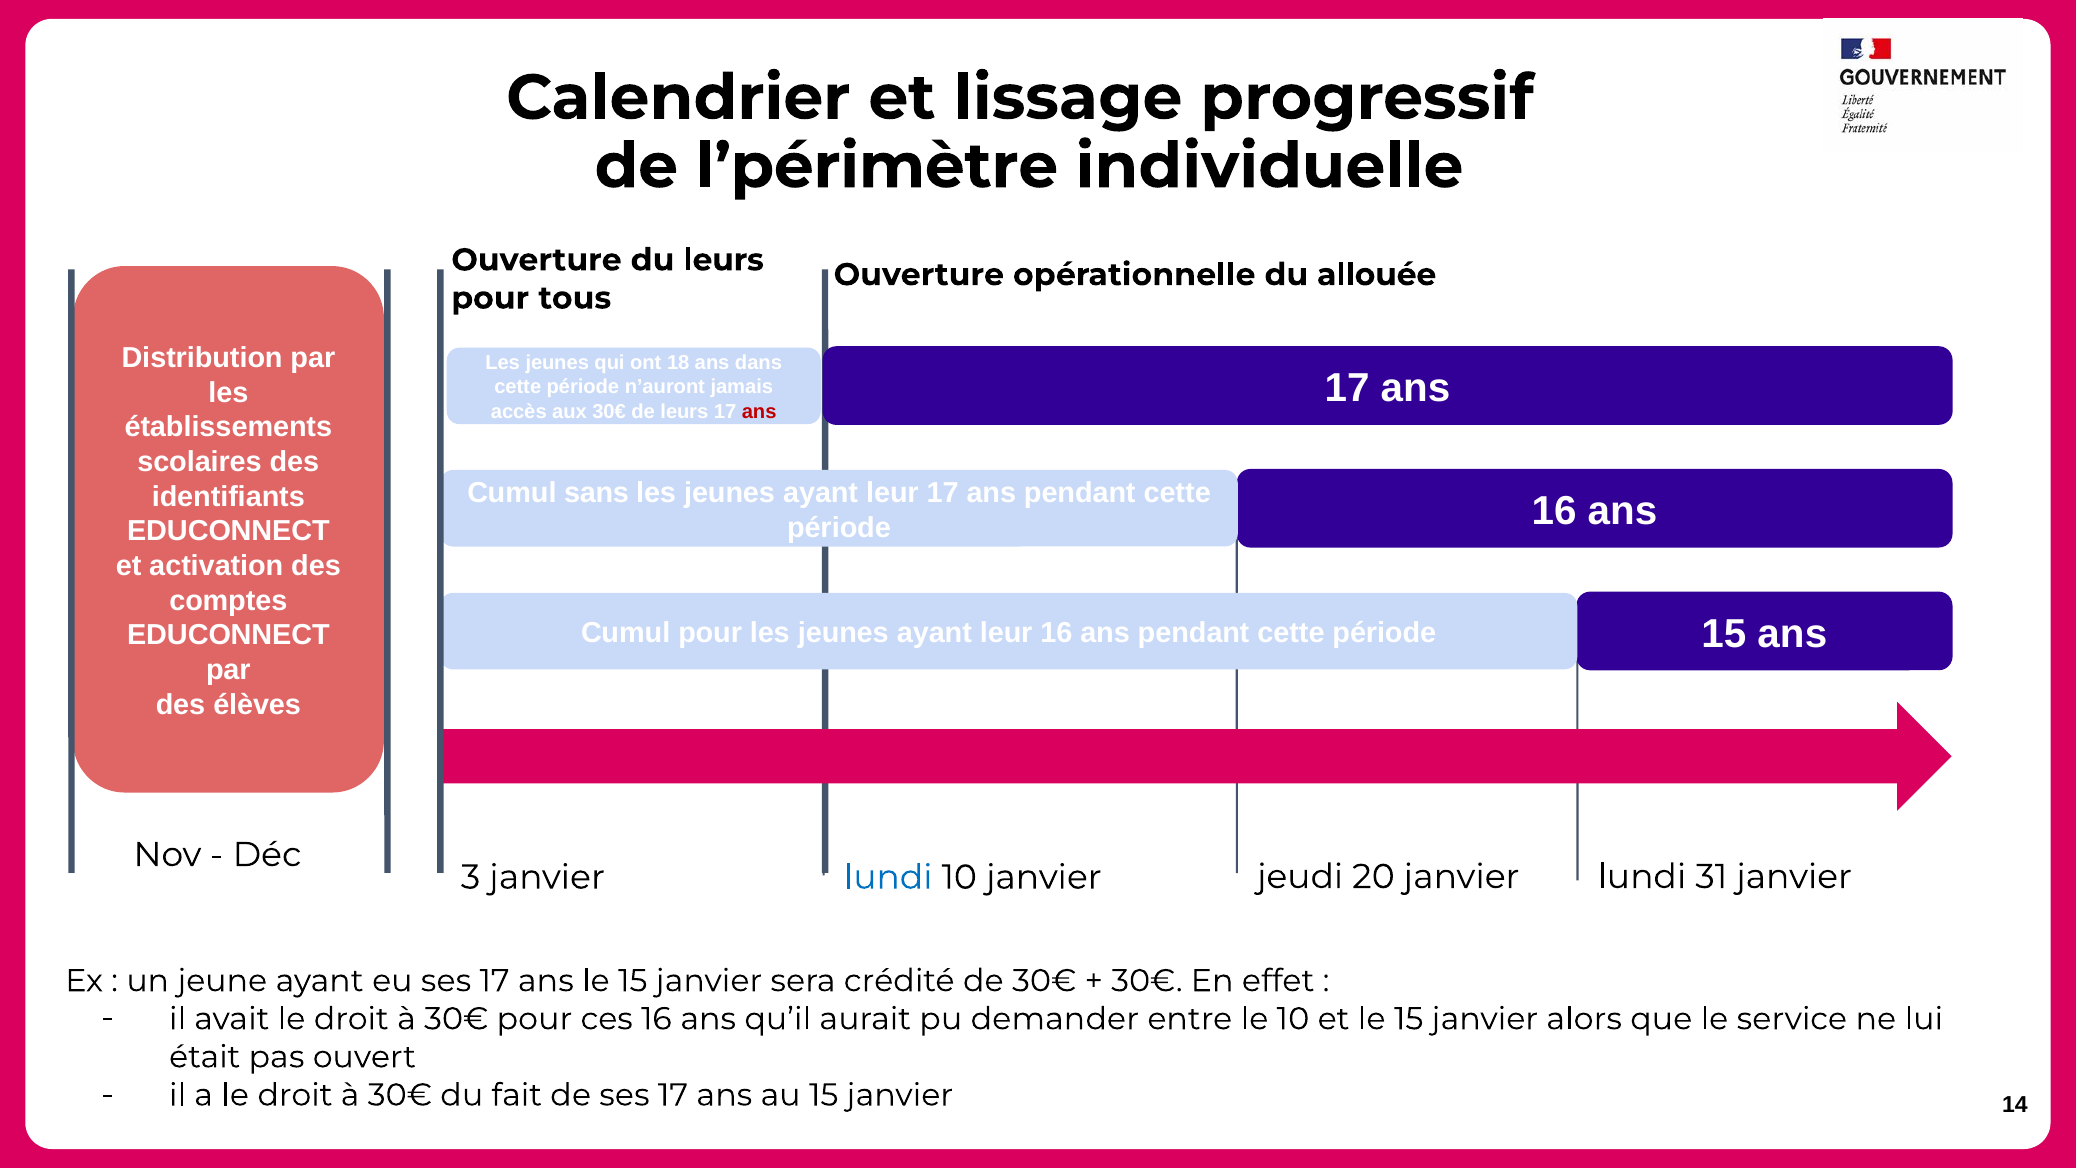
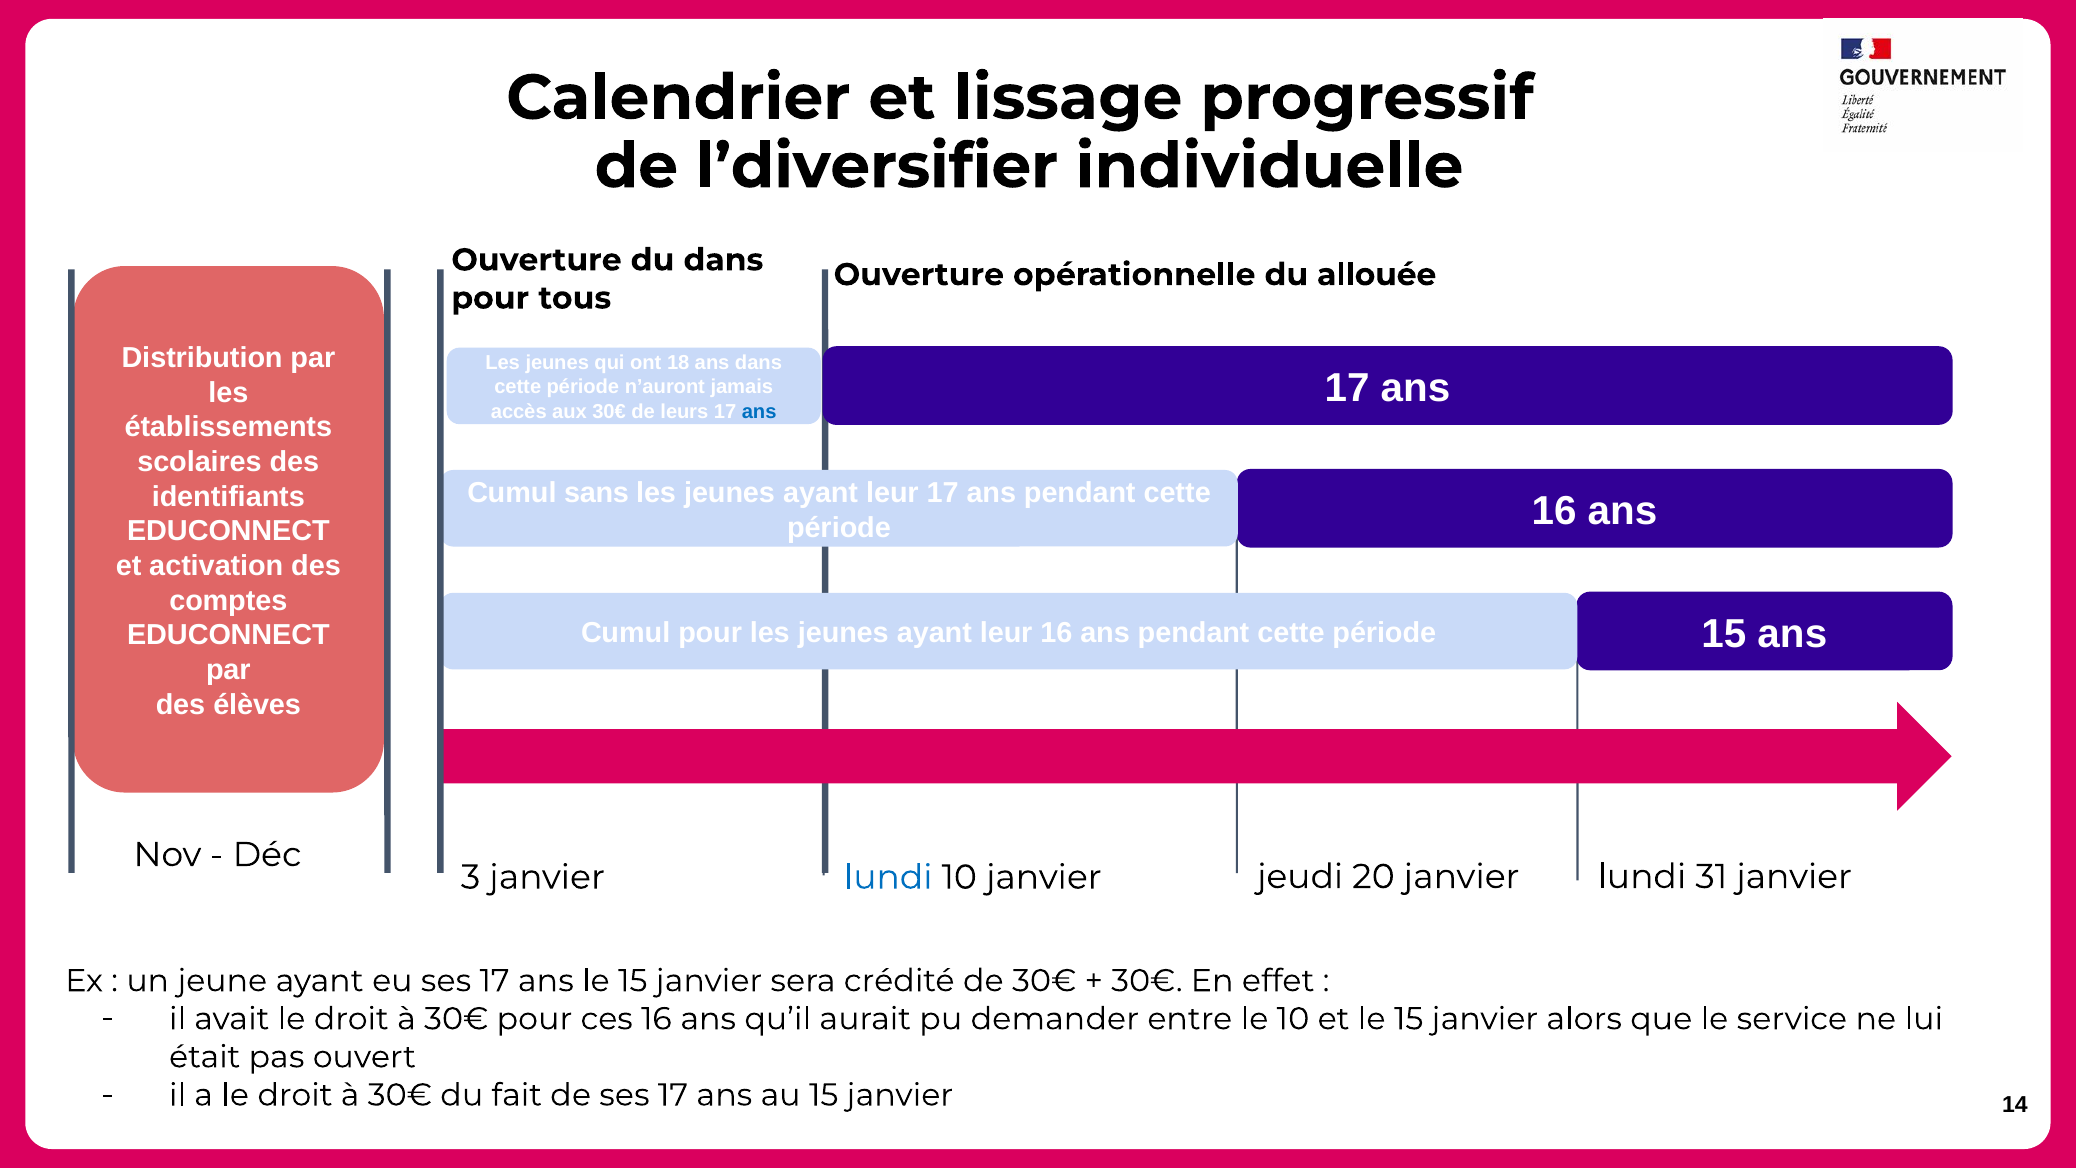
l’périmètre: l’périmètre -> l’diversifier
du leurs: leurs -> dans
ans at (759, 411) colour: red -> blue
